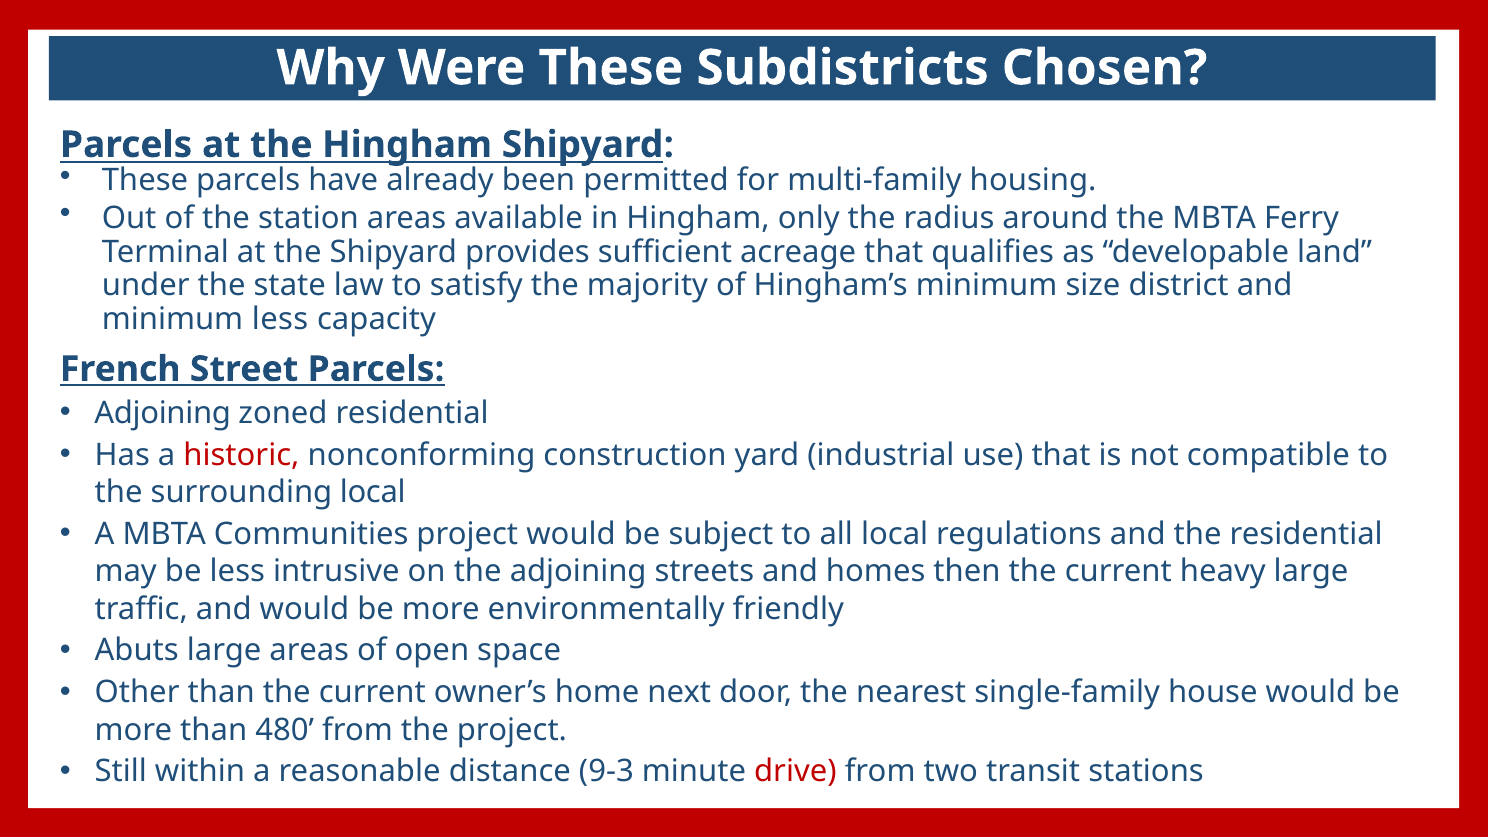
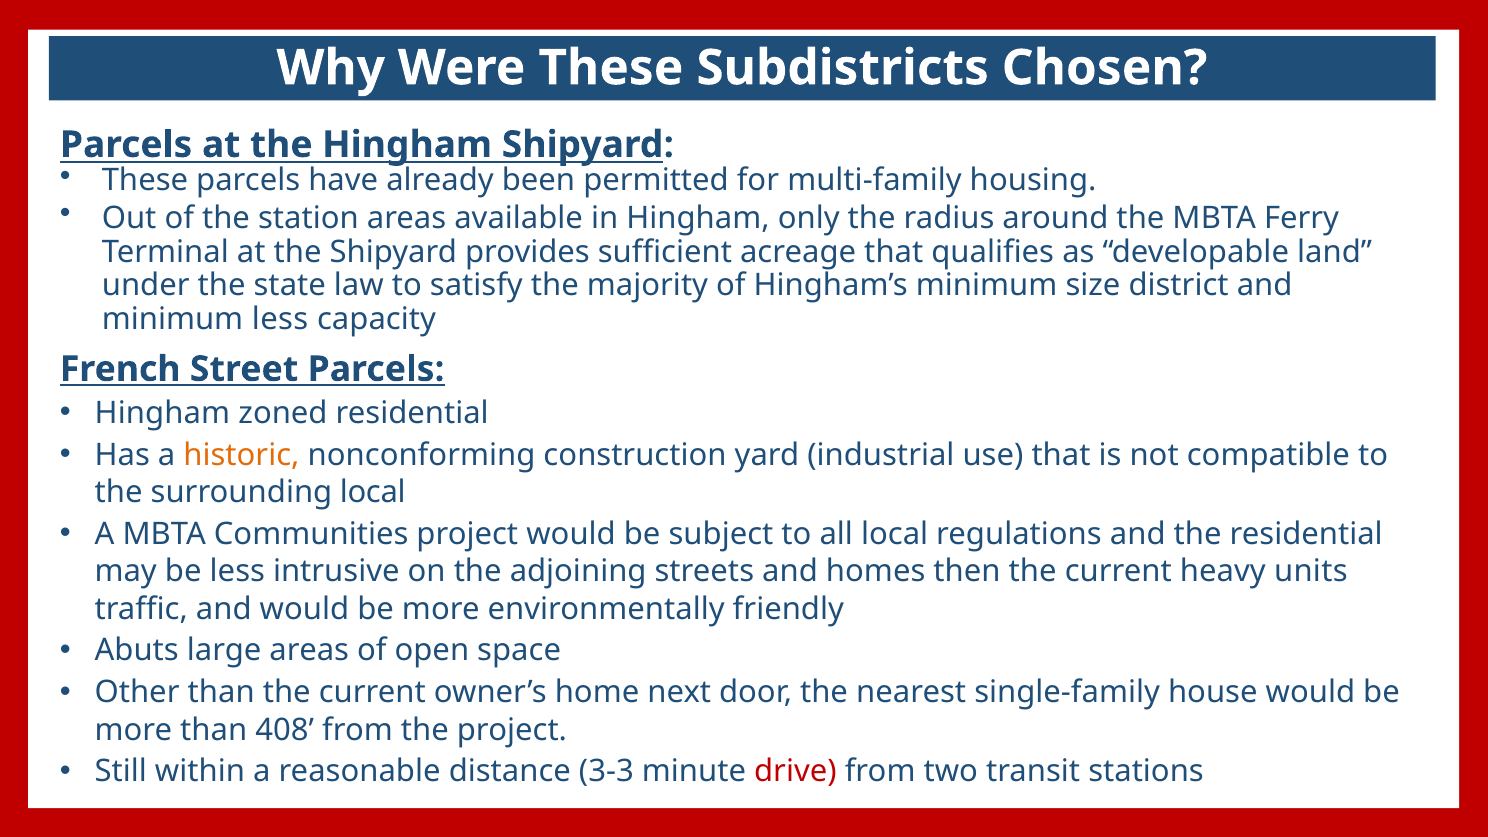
Adjoining at (163, 413): Adjoining -> Hingham
historic colour: red -> orange
heavy large: large -> units
480: 480 -> 408
9-3: 9-3 -> 3-3
